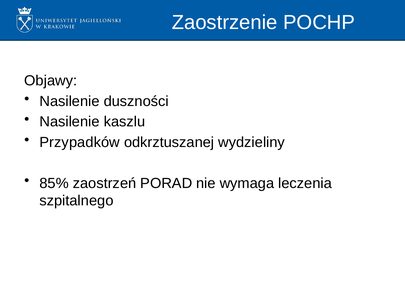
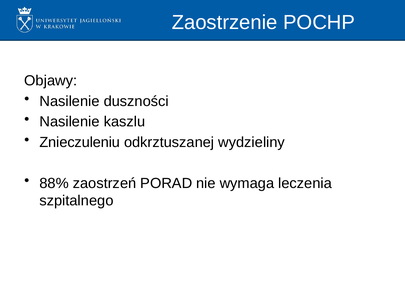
Przypadków: Przypadków -> Znieczuleniu
85%: 85% -> 88%
